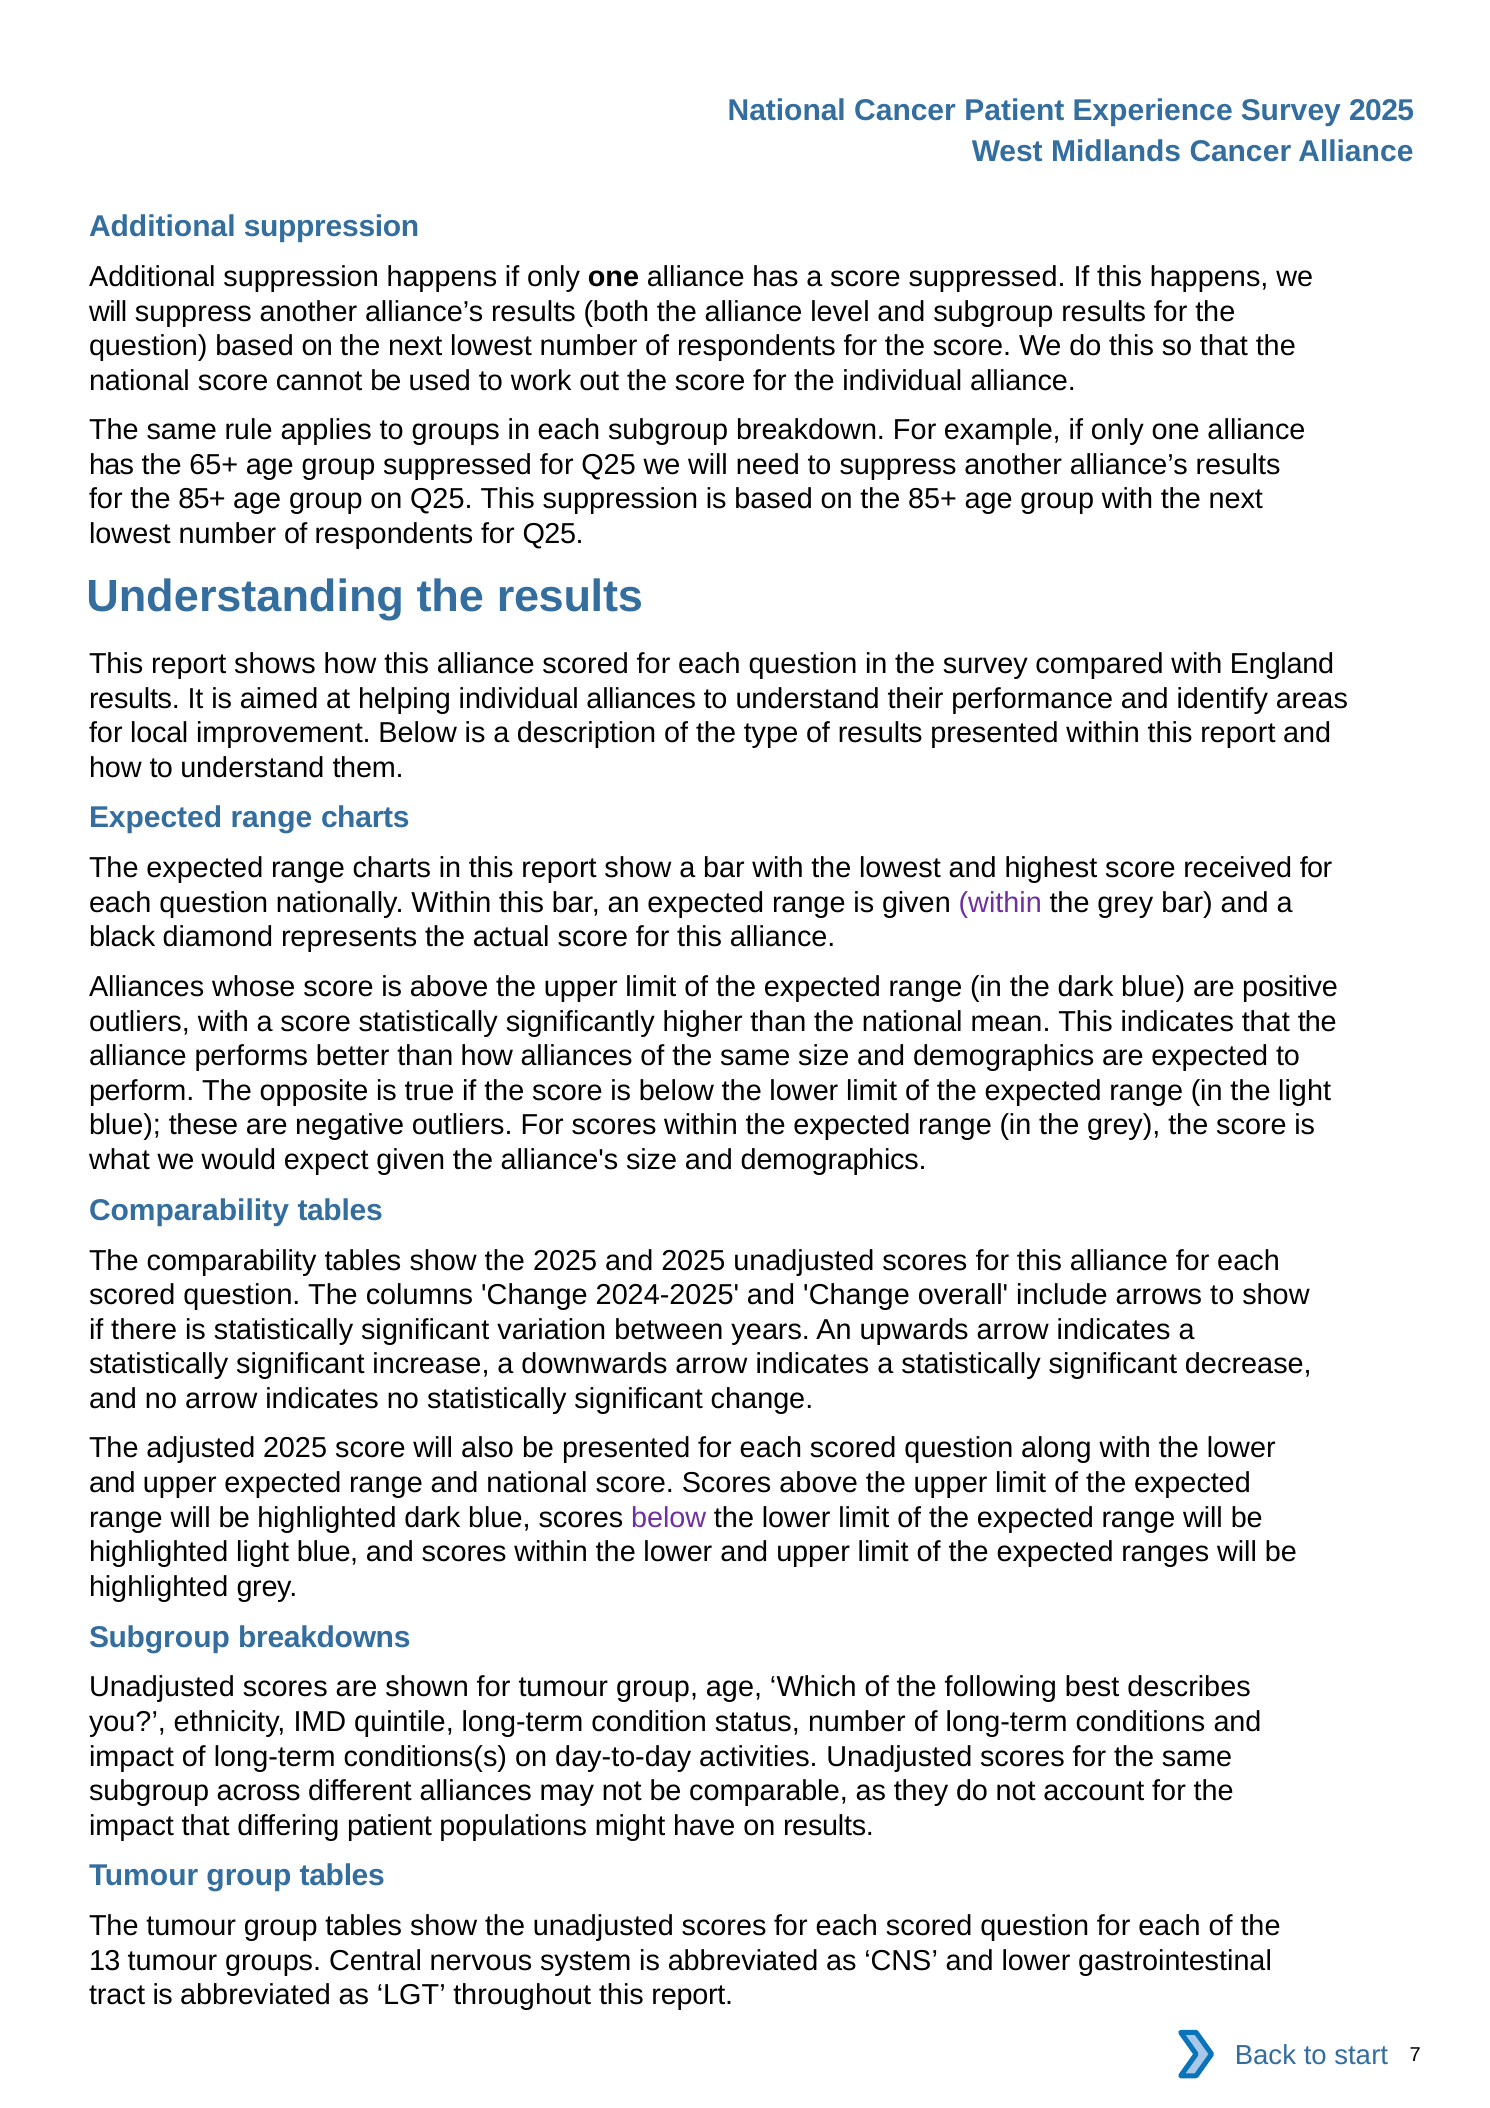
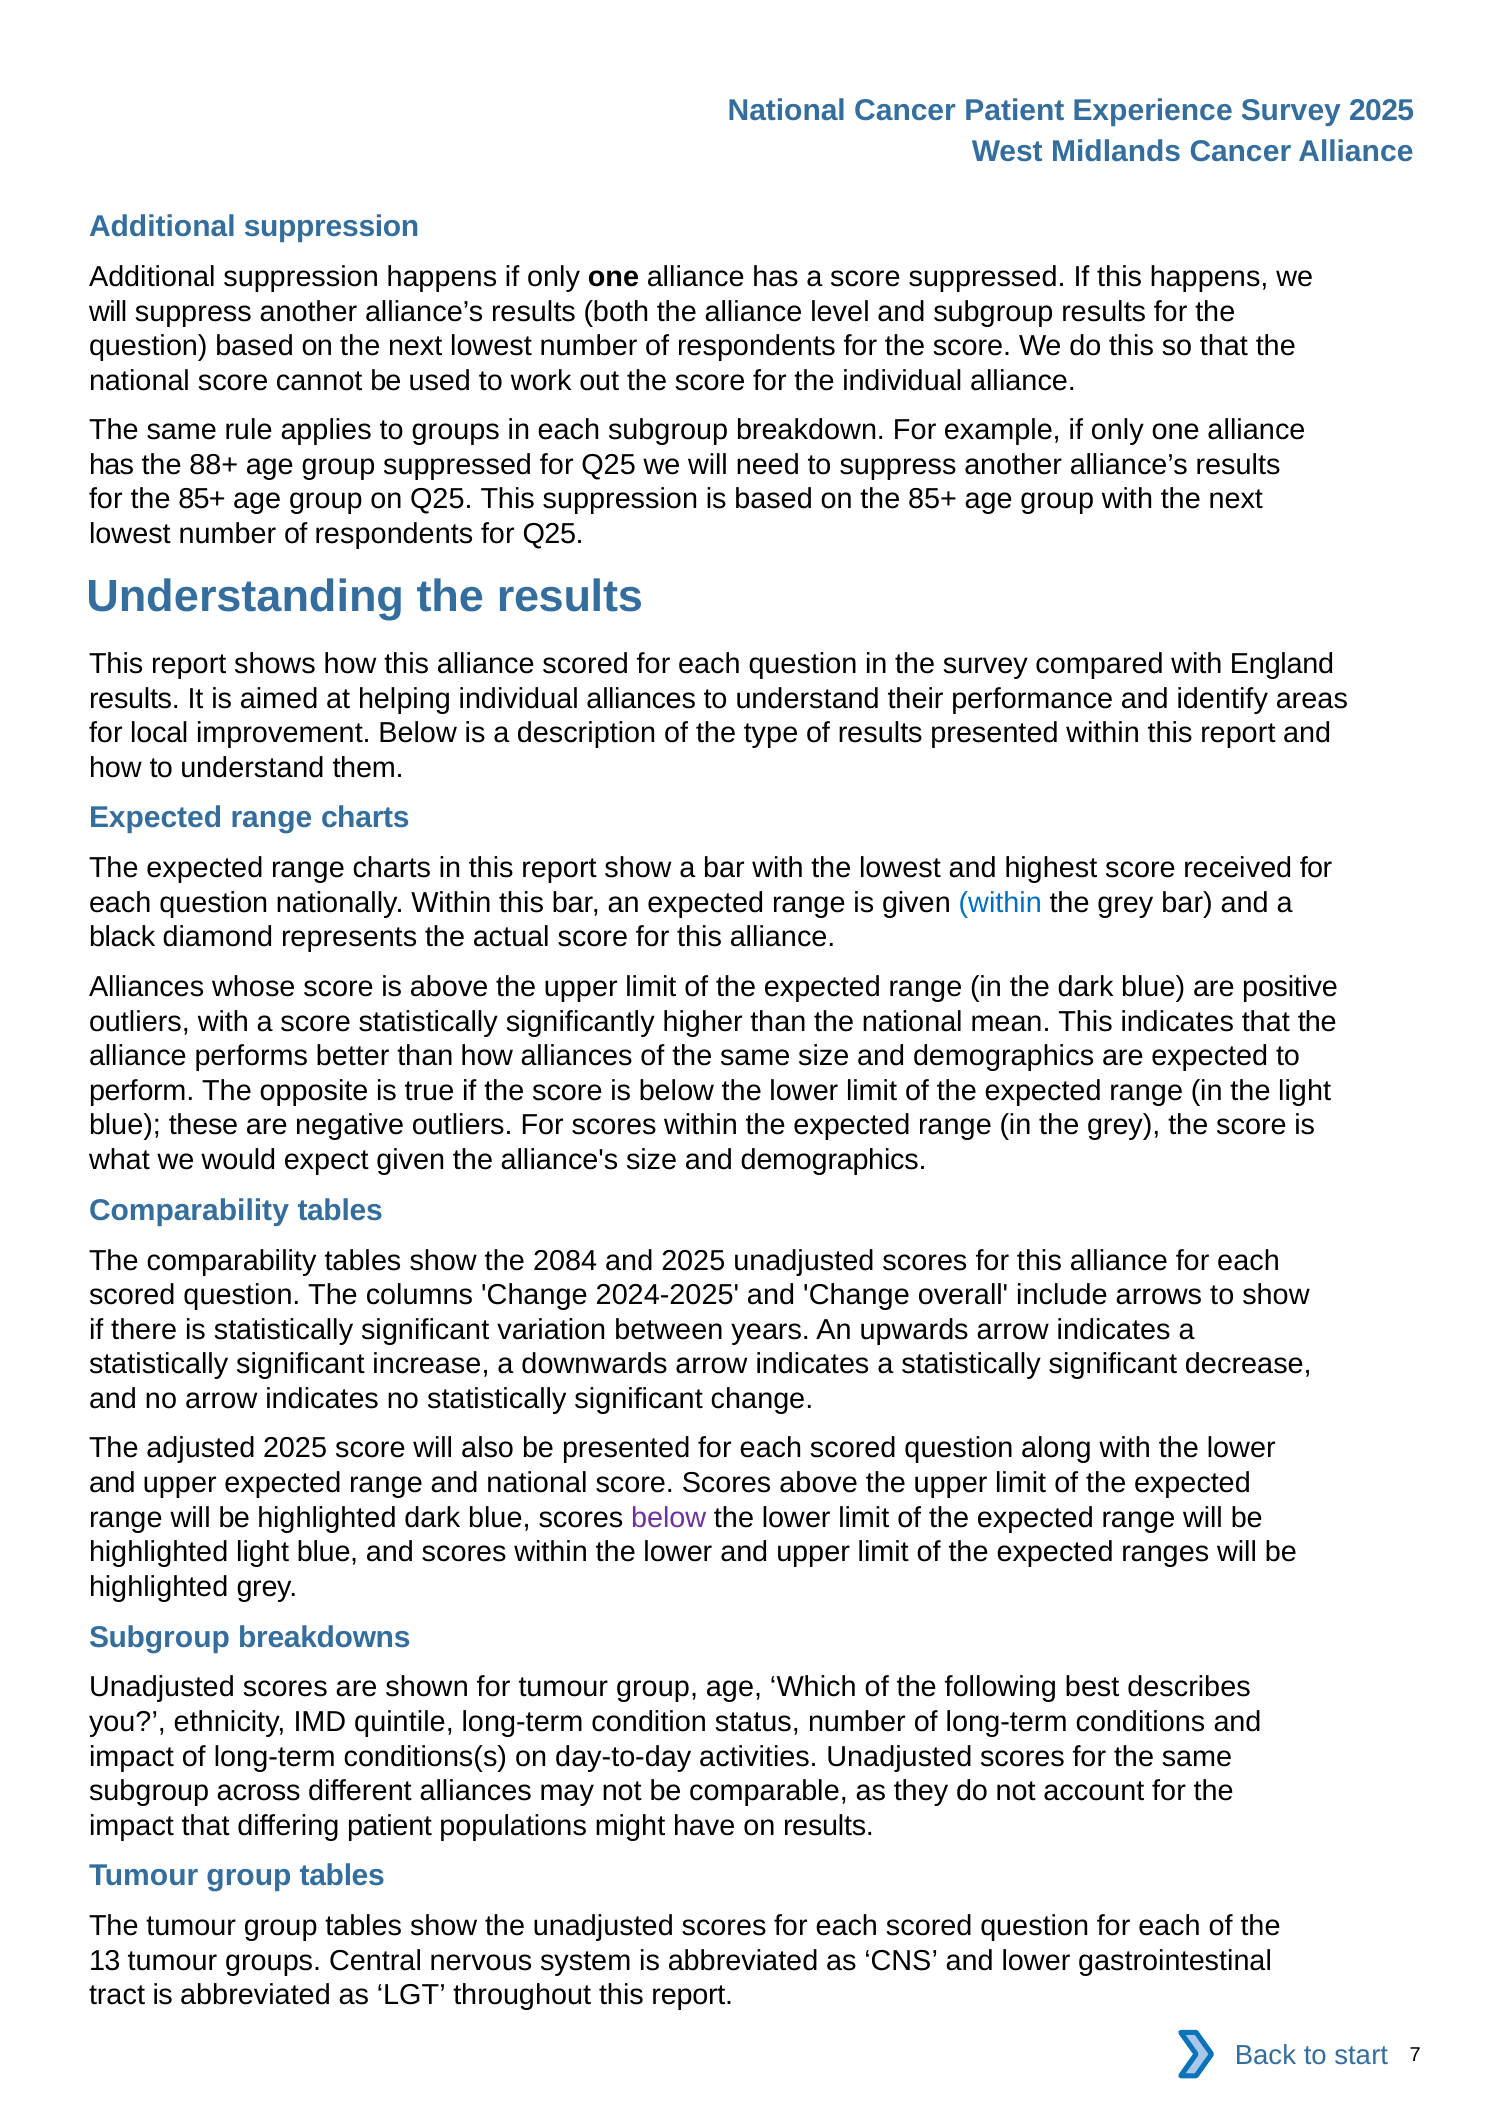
65+: 65+ -> 88+
within at (1000, 903) colour: purple -> blue
the 2025: 2025 -> 2084
